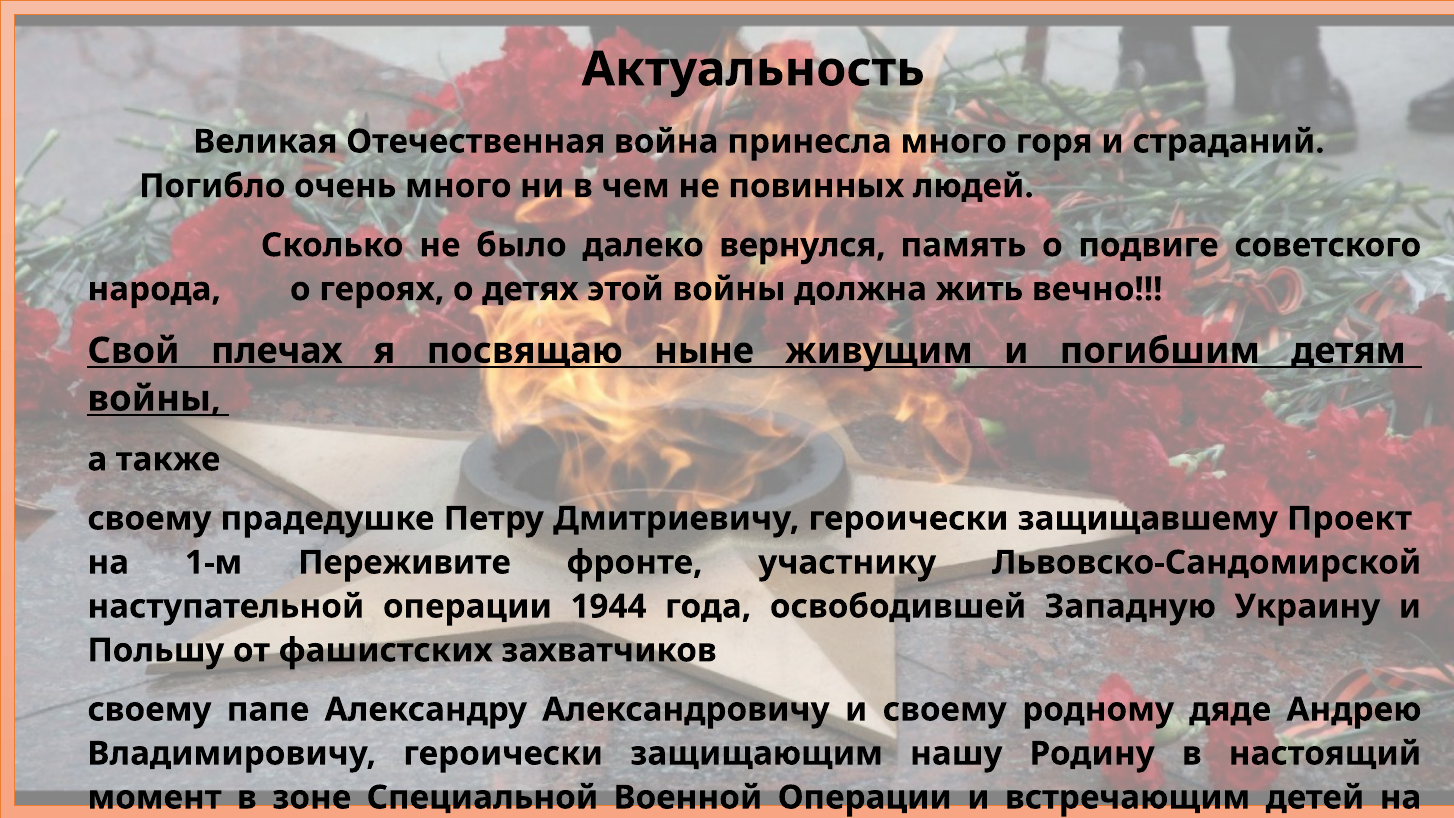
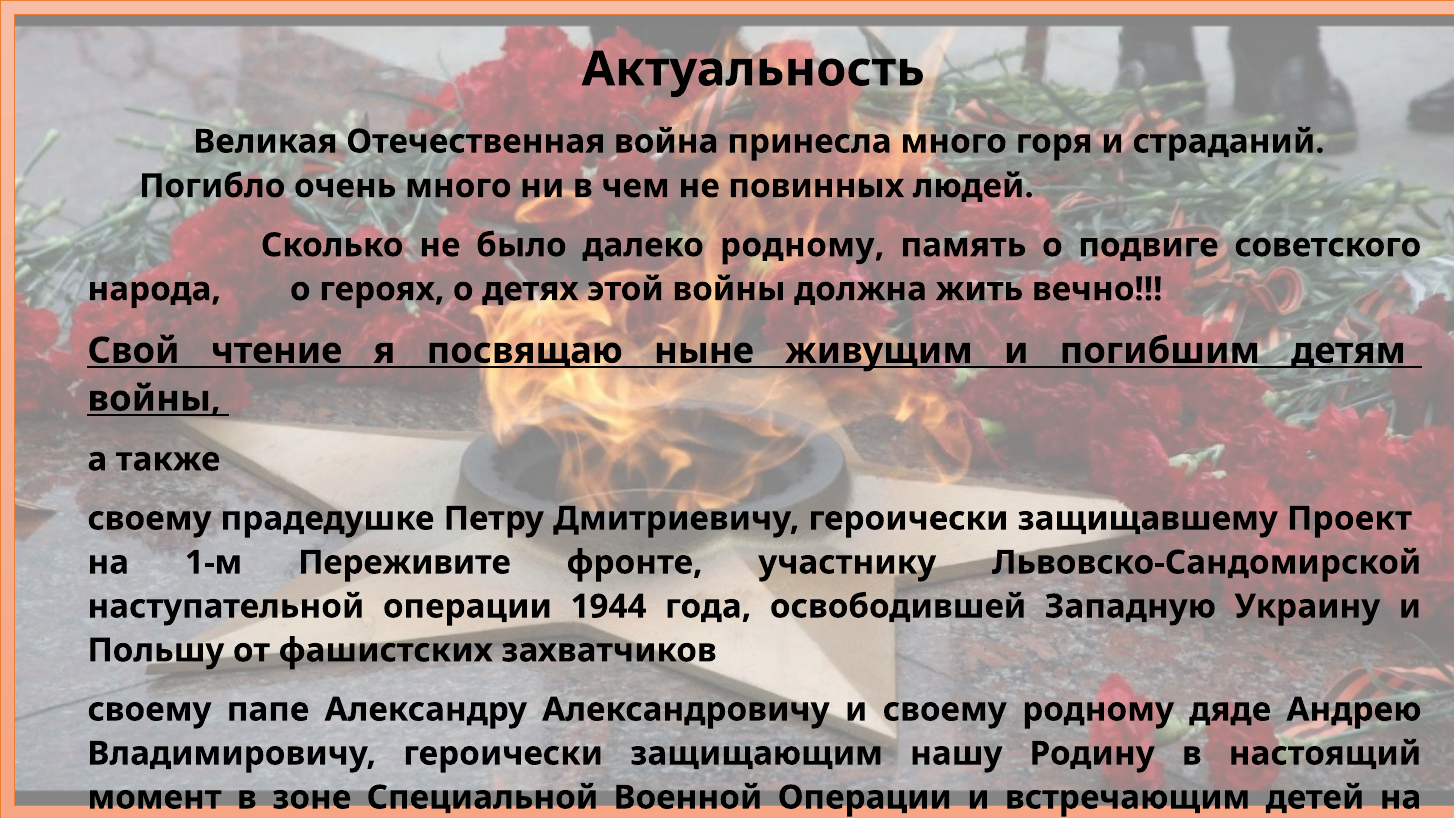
далеко вернулся: вернулся -> родному
плечах: плечах -> чтение
